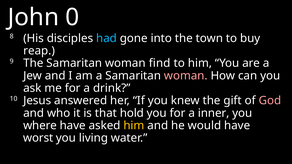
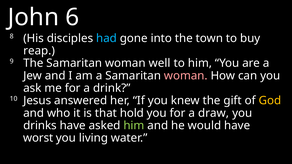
0: 0 -> 6
find: find -> well
God colour: pink -> yellow
inner: inner -> draw
where: where -> drinks
him at (134, 126) colour: yellow -> light green
